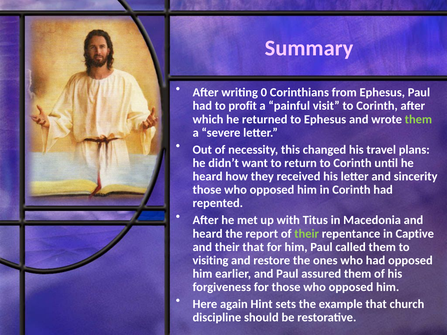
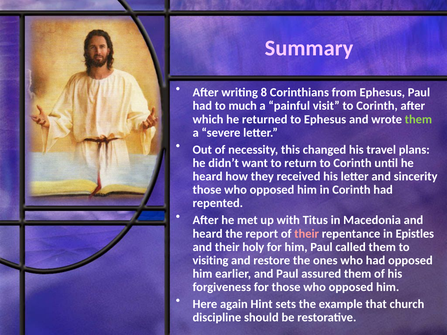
0: 0 -> 8
profit: profit -> much
their at (307, 234) colour: light green -> pink
Captive: Captive -> Epistles
their that: that -> holy
